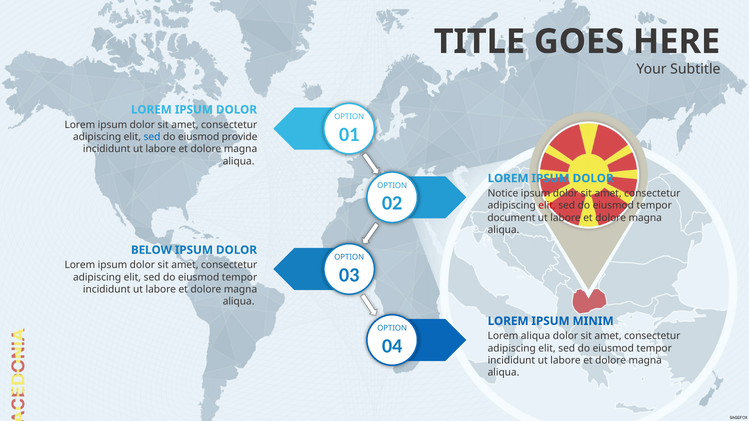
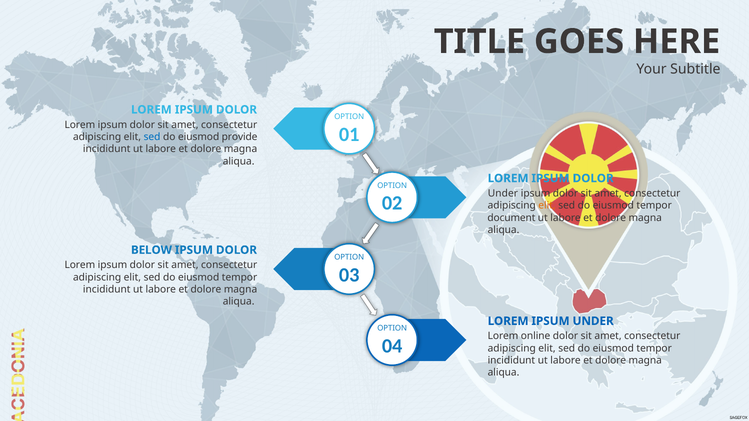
Notice at (503, 194): Notice -> Under
elit at (547, 206) colour: red -> orange
IPSUM MINIM: MINIM -> UNDER
Lorem aliqua: aliqua -> online
